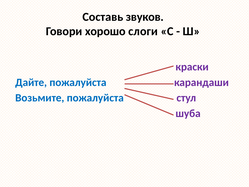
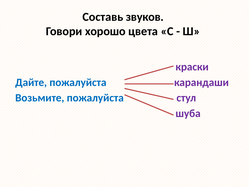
слоги: слоги -> цвета
